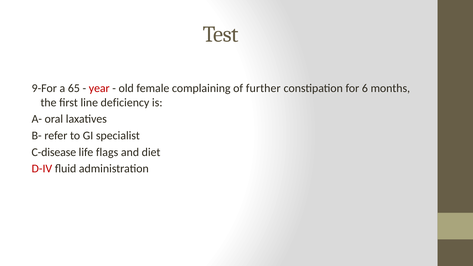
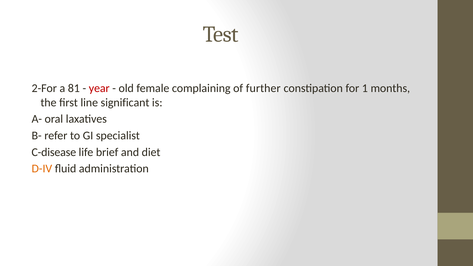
9-For: 9-For -> 2-For
65: 65 -> 81
6: 6 -> 1
deficiency: deficiency -> significant
flags: flags -> brief
D-IV colour: red -> orange
